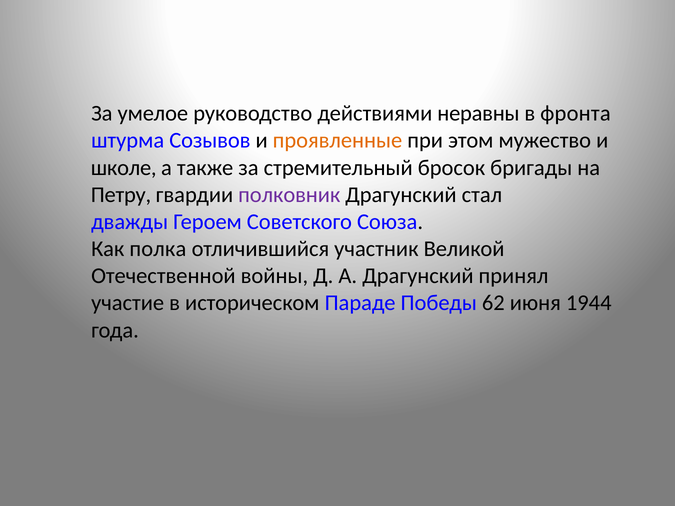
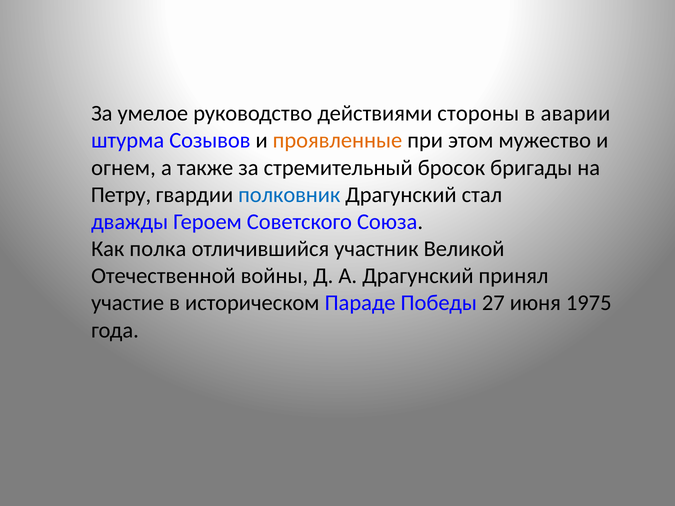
неравны: неравны -> стороны
фронта: фронта -> аварии
школе: школе -> огнем
полковник colour: purple -> blue
62: 62 -> 27
1944: 1944 -> 1975
